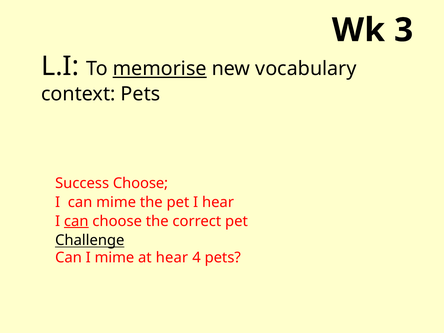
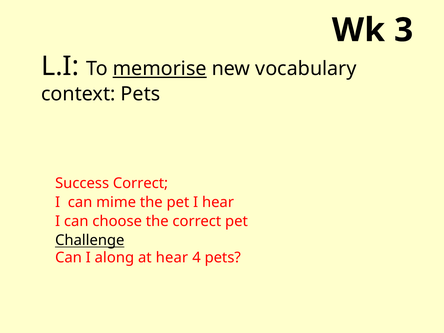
Success Choose: Choose -> Correct
can at (76, 221) underline: present -> none
I mime: mime -> along
